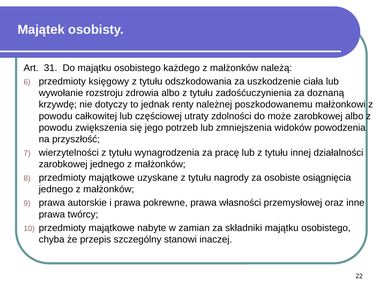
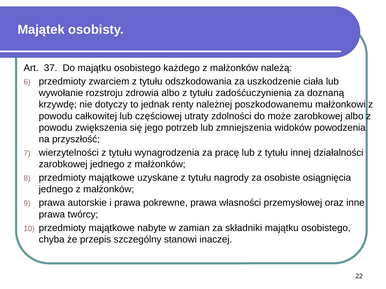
31: 31 -> 37
księgowy: księgowy -> zwarciem
